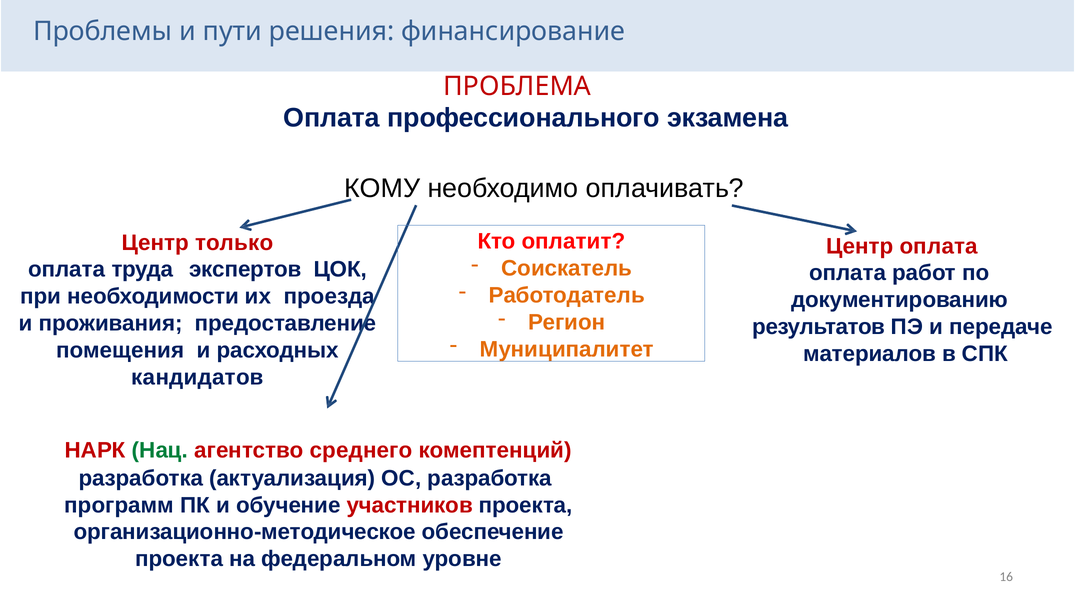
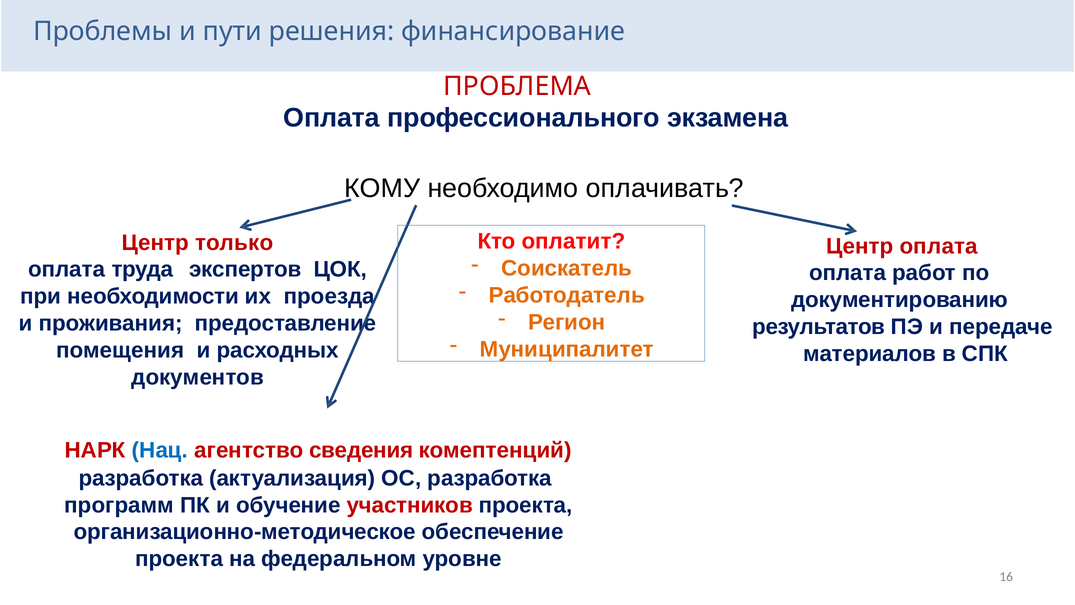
кандидатов: кандидатов -> документов
Нац colour: green -> blue
среднего: среднего -> сведения
